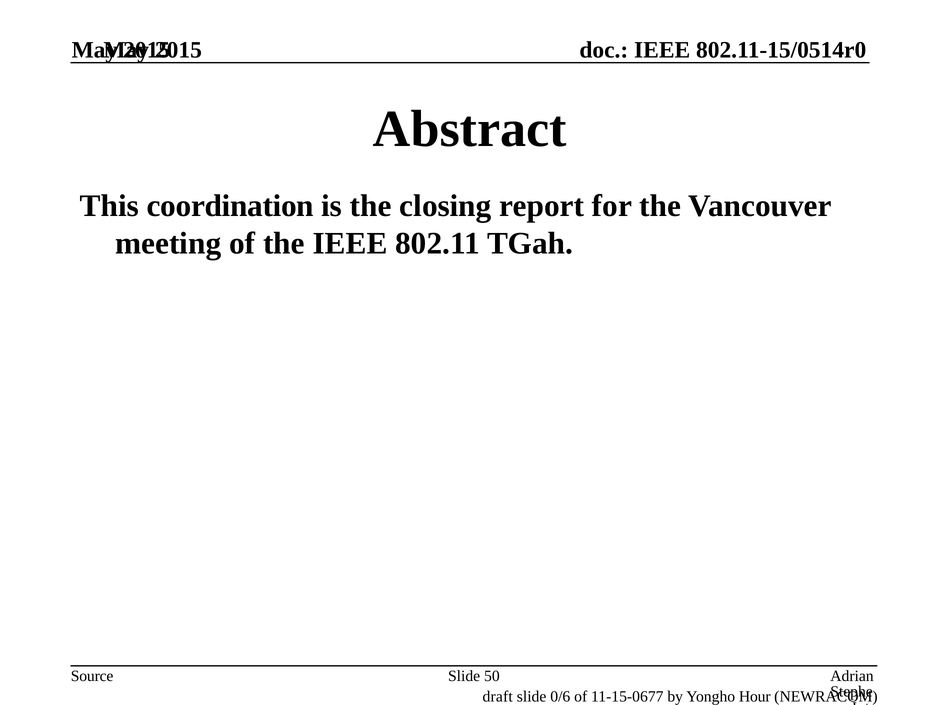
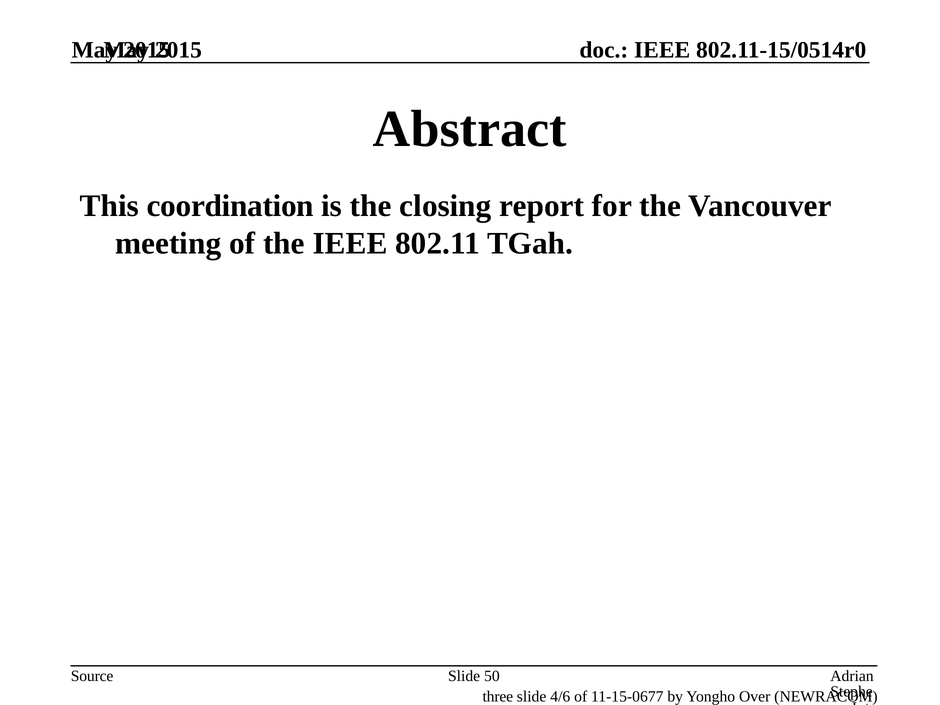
draft: draft -> three
0/6: 0/6 -> 4/6
Hour: Hour -> Over
